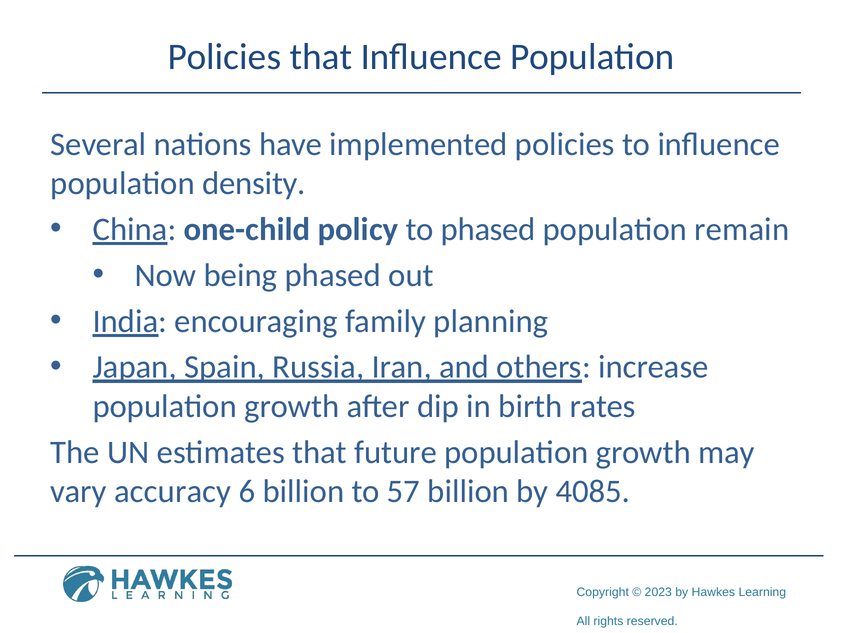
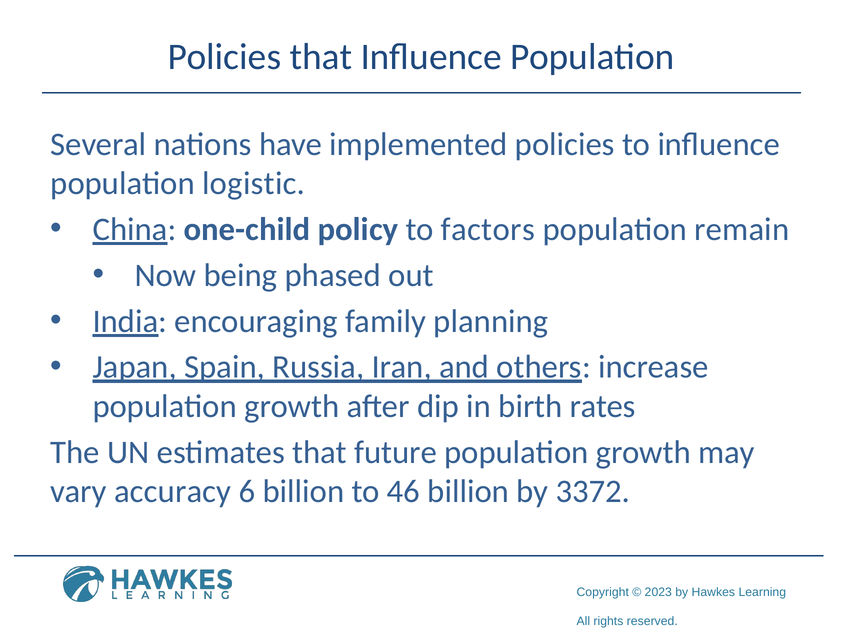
density: density -> logistic
to phased: phased -> factors
57: 57 -> 46
4085: 4085 -> 3372
